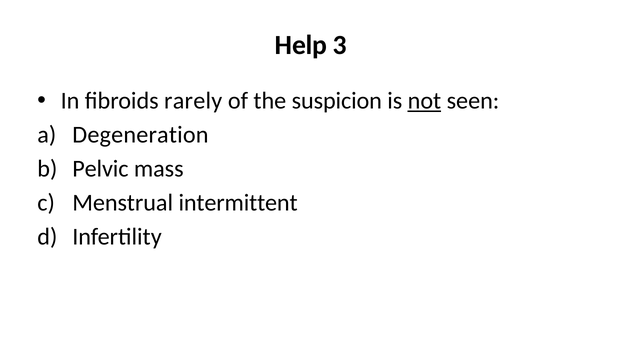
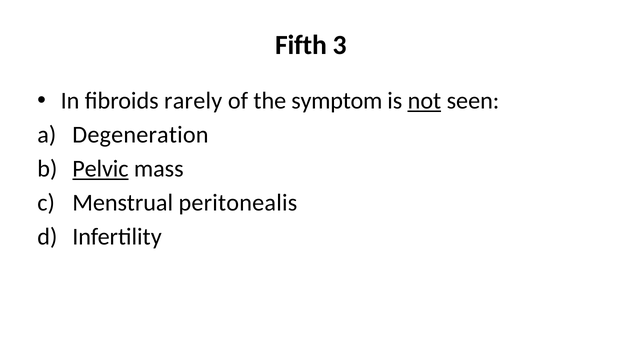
Help: Help -> Fifth
suspicion: suspicion -> symptom
Pelvic underline: none -> present
intermittent: intermittent -> peritonealis
